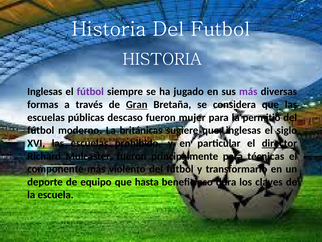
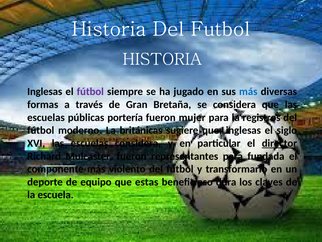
más at (248, 91) colour: purple -> blue
Gran underline: present -> none
descaso: descaso -> portería
permitió: permitió -> registros
escuelas prohibido: prohibido -> considera
principalmente: principalmente -> representantes
técnicas: técnicas -> fundada
hasta: hasta -> estas
